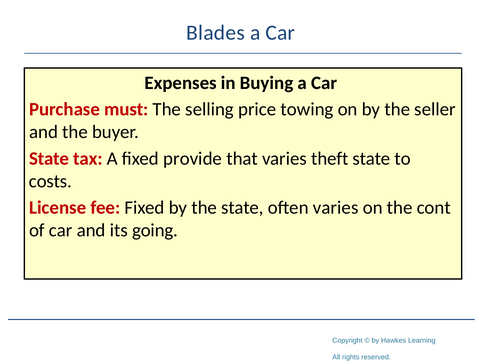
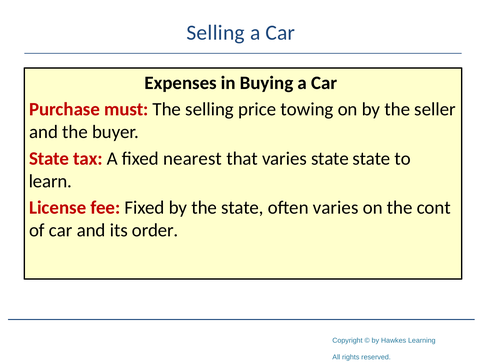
Blades at (216, 33): Blades -> Selling
provide: provide -> nearest
varies theft: theft -> state
costs: costs -> learn
going: going -> order
